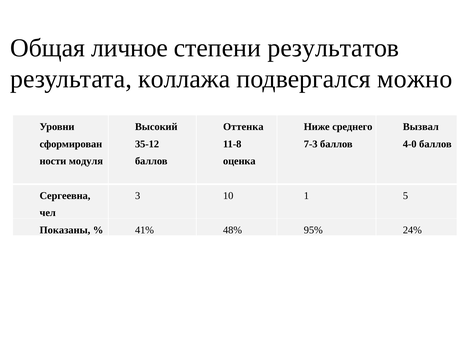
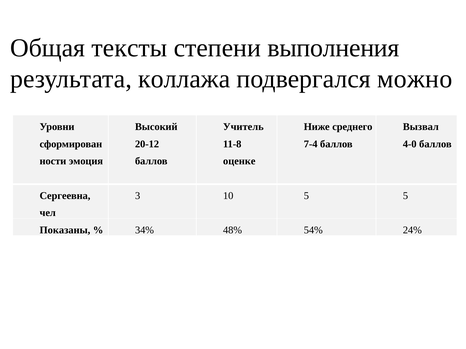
личное: личное -> тексты
результатов: результатов -> выполнения
Оттенка: Оттенка -> Учитель
35-12: 35-12 -> 20-12
7-3: 7-3 -> 7-4
модуля: модуля -> эмоция
оценка: оценка -> оценке
10 1: 1 -> 5
41%: 41% -> 34%
95%: 95% -> 54%
